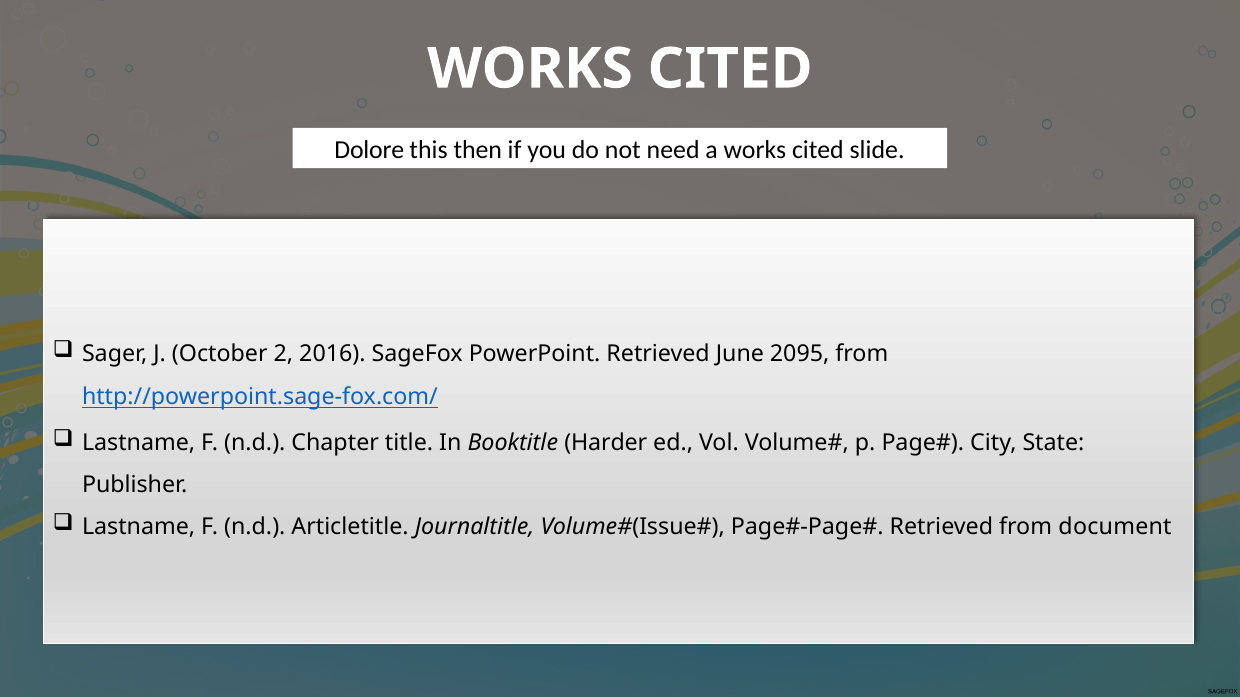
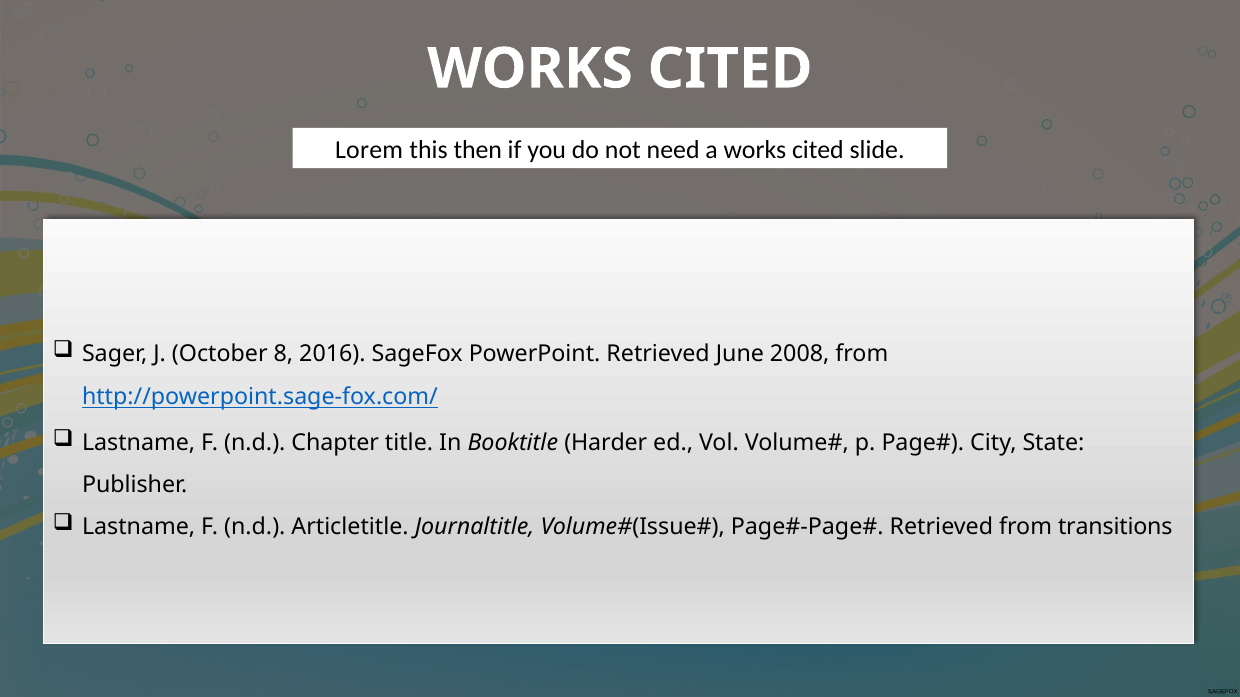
Dolore: Dolore -> Lorem
2: 2 -> 8
2095: 2095 -> 2008
document: document -> transitions
